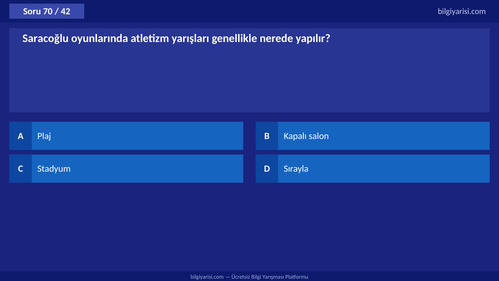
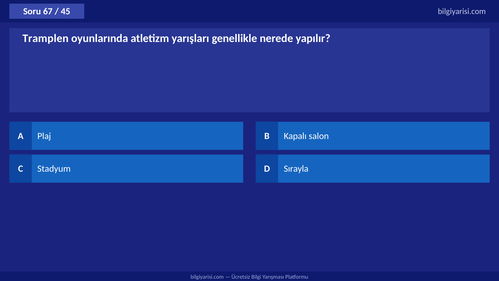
70: 70 -> 67
42: 42 -> 45
Saracoğlu: Saracoğlu -> Tramplen
